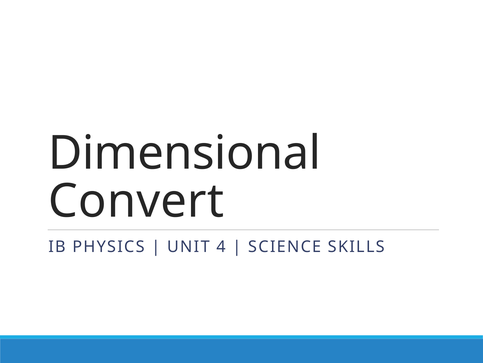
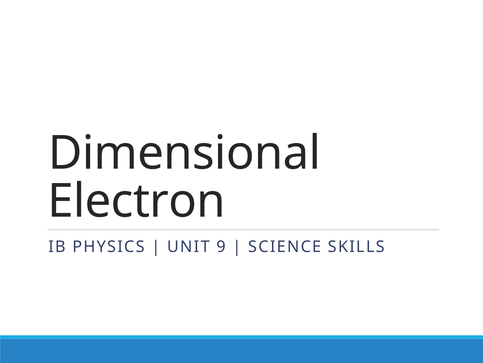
Convert: Convert -> Electron
4: 4 -> 9
